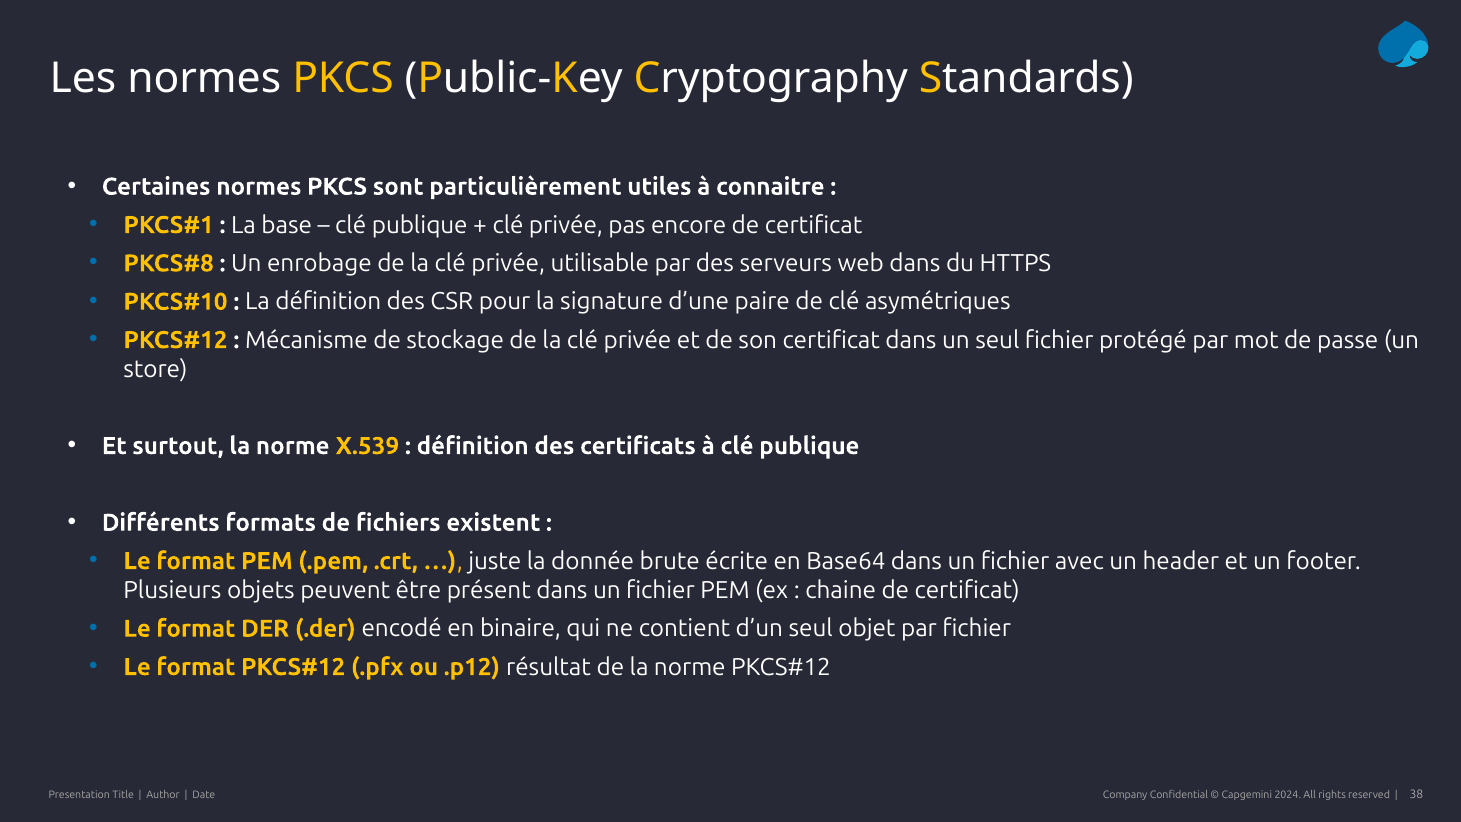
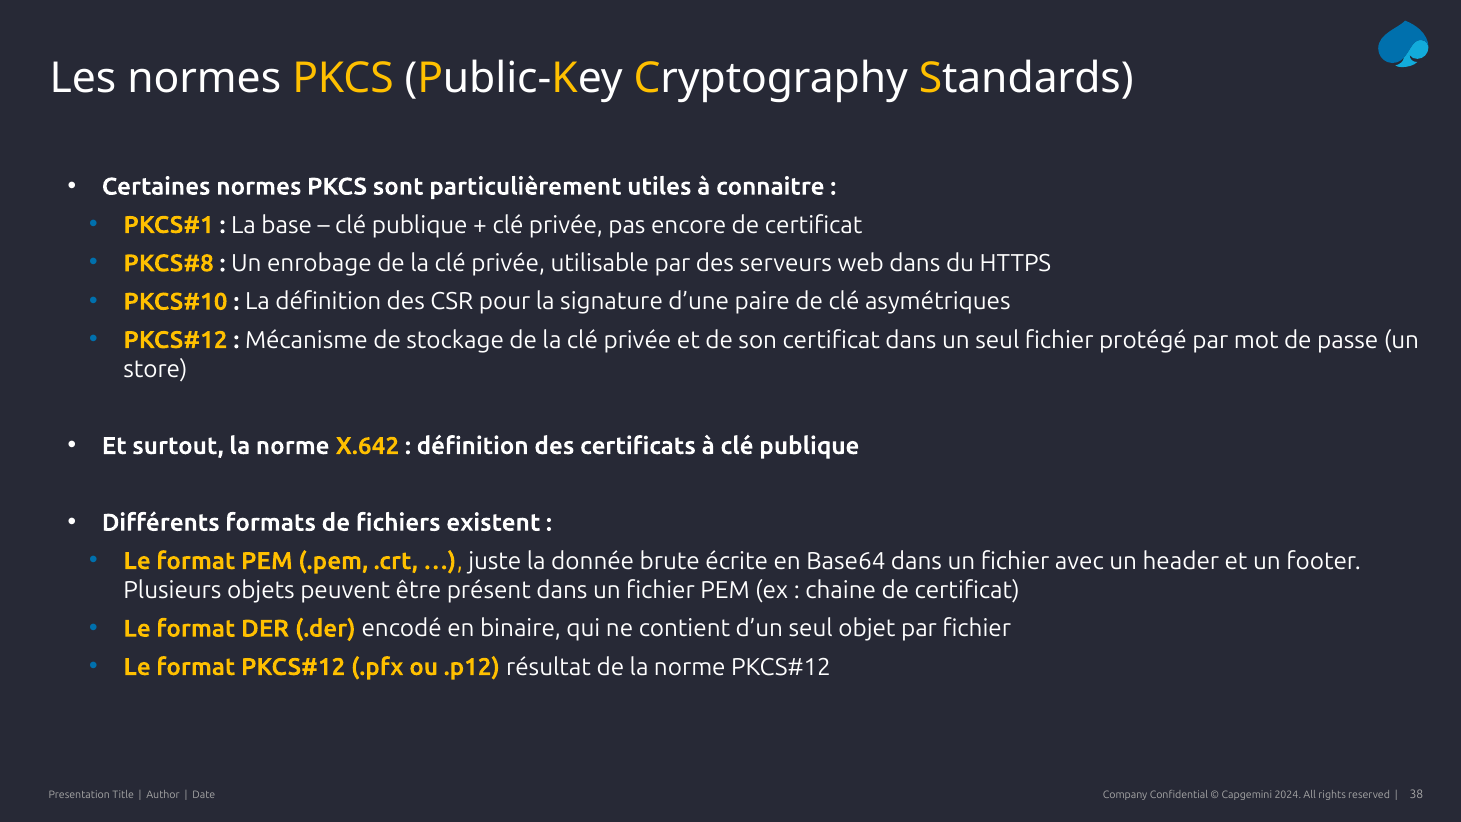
X.539: X.539 -> X.642
